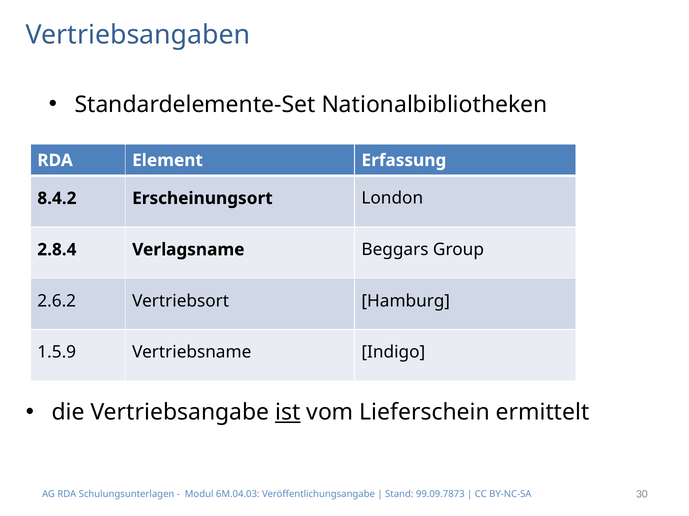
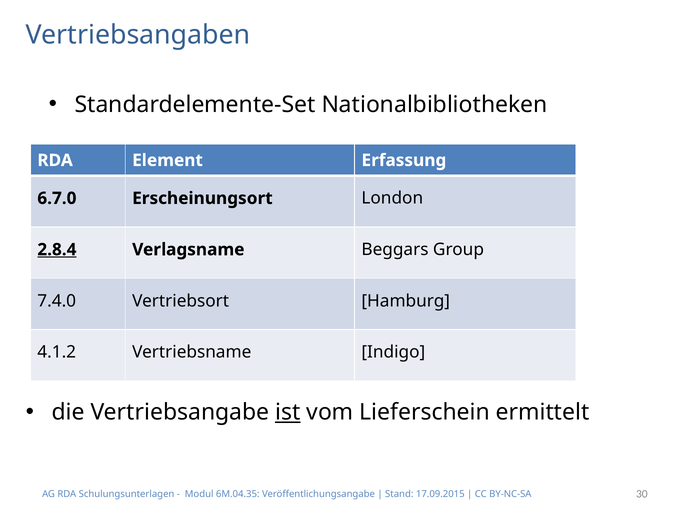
8.4.2: 8.4.2 -> 6.7.0
2.8.4 underline: none -> present
2.6.2: 2.6.2 -> 7.4.0
1.5.9: 1.5.9 -> 4.1.2
6M.04.03: 6M.04.03 -> 6M.04.35
99.09.7873: 99.09.7873 -> 17.09.2015
